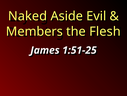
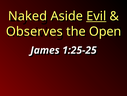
Evil underline: none -> present
Members: Members -> Observes
Flesh: Flesh -> Open
1:51-25: 1:51-25 -> 1:25-25
